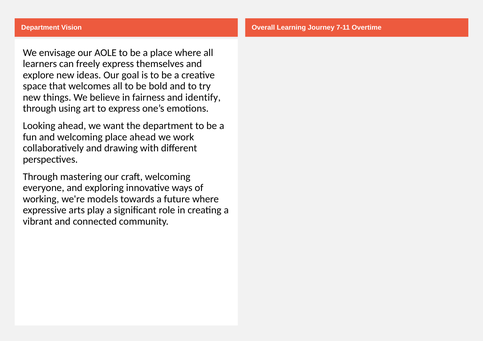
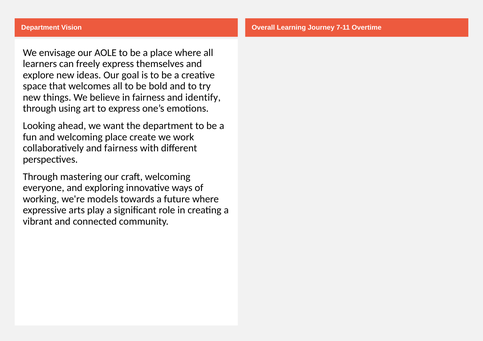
place ahead: ahead -> create
and drawing: drawing -> fairness
